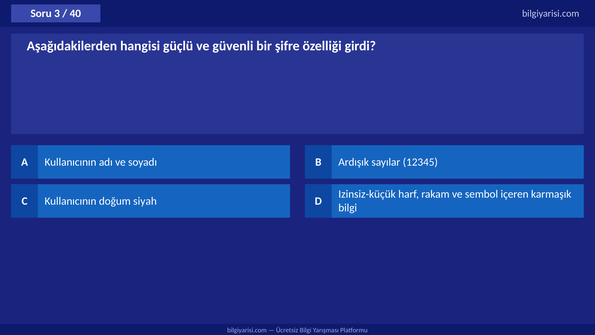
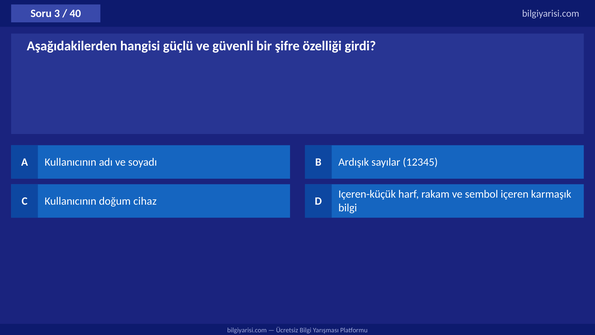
Izinsiz-küçük: Izinsiz-küçük -> Içeren-küçük
siyah: siyah -> cihaz
